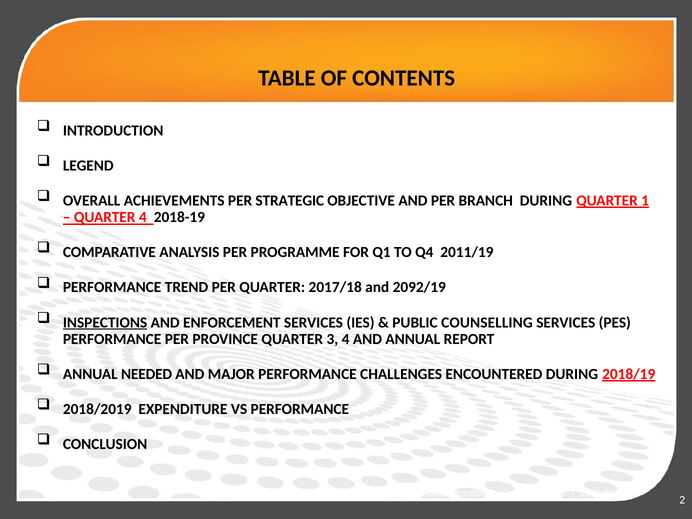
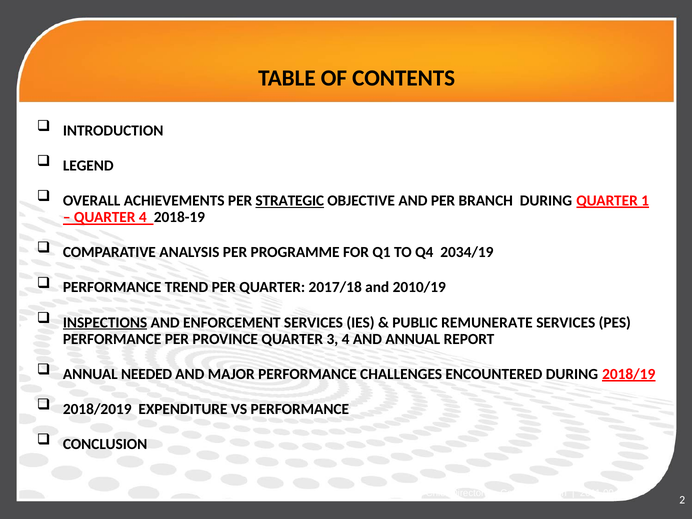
STRATEGIC underline: none -> present
2011/19: 2011/19 -> 2034/19
2092/19: 2092/19 -> 2010/19
COUNSELLING: COUNSELLING -> REMUNERATE
